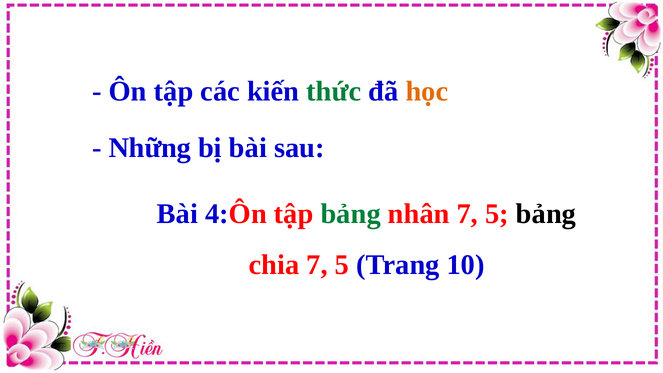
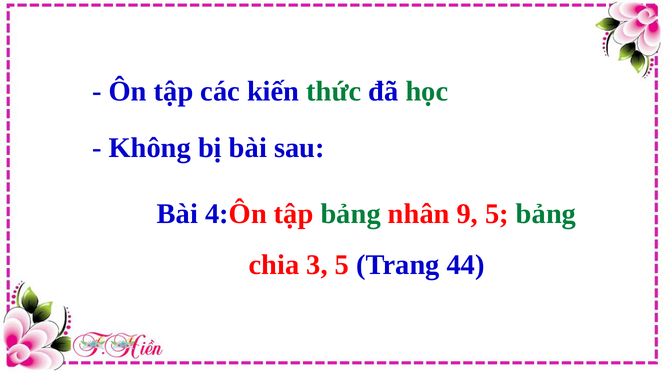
học colour: orange -> green
Những: Những -> Không
nhân 7: 7 -> 9
bảng at (546, 214) colour: black -> green
chia 7: 7 -> 3
10: 10 -> 44
